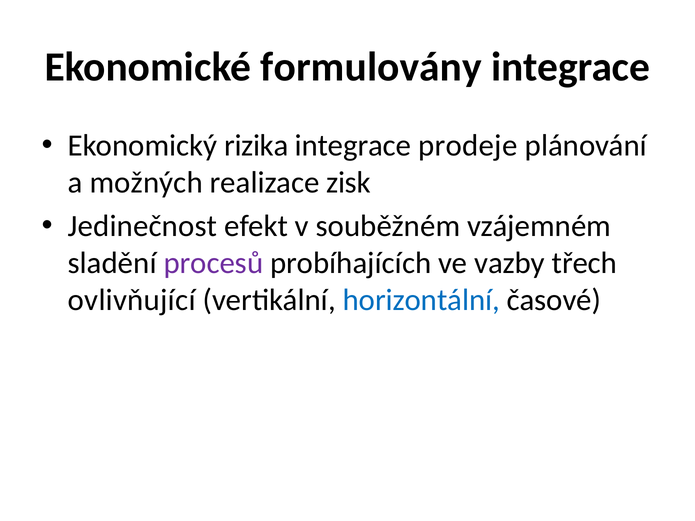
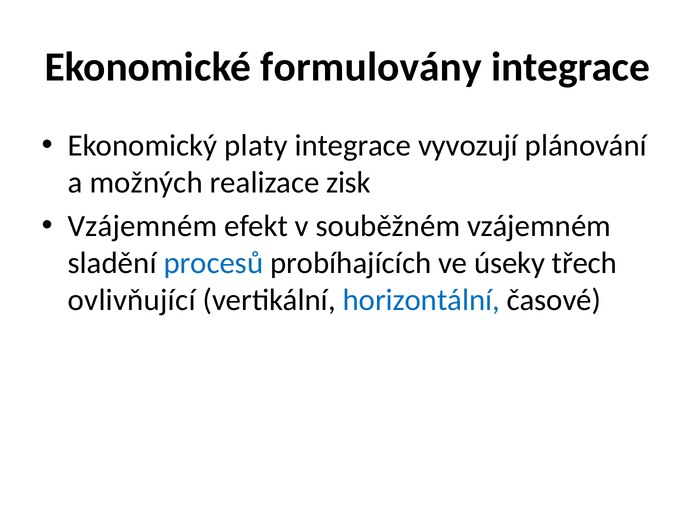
rizika: rizika -> platy
prodeje: prodeje -> vyvozují
Jedinečnost at (143, 226): Jedinečnost -> Vzájemném
procesů colour: purple -> blue
vazby: vazby -> úseky
